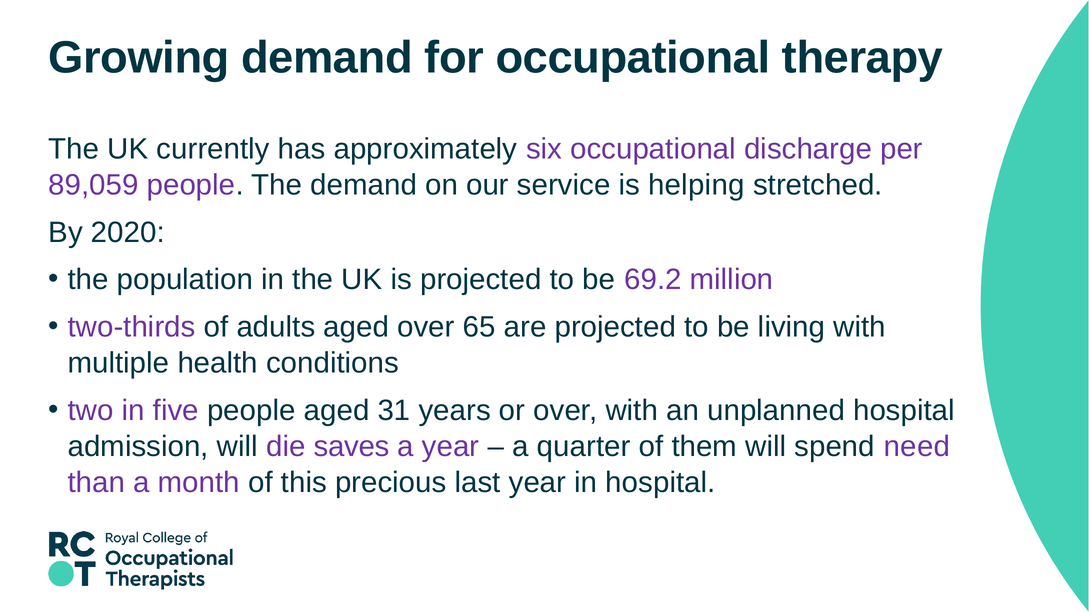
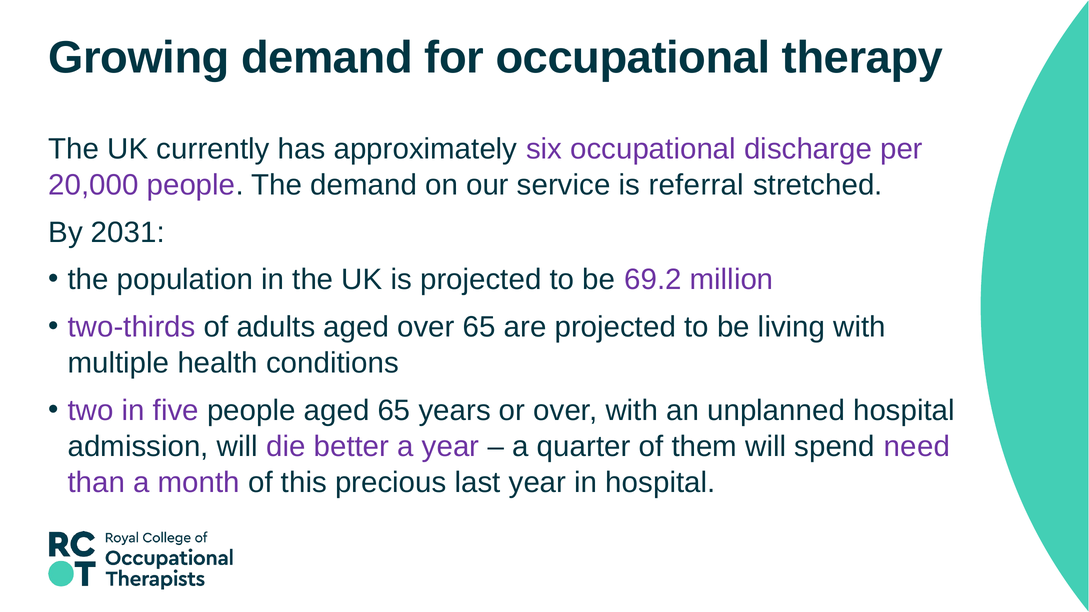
89,059: 89,059 -> 20,000
helping: helping -> referral
2020: 2020 -> 2031
aged 31: 31 -> 65
saves: saves -> better
